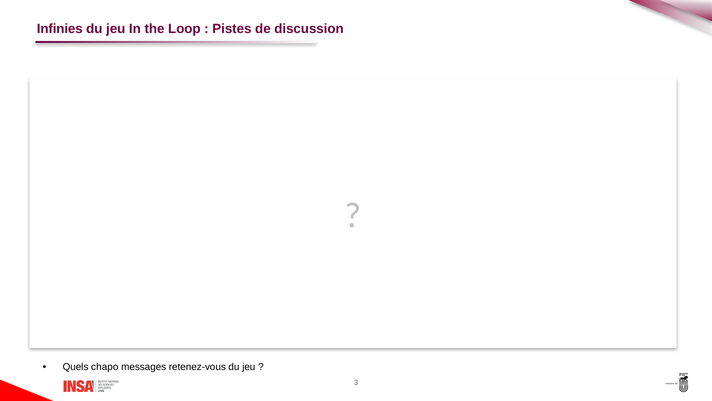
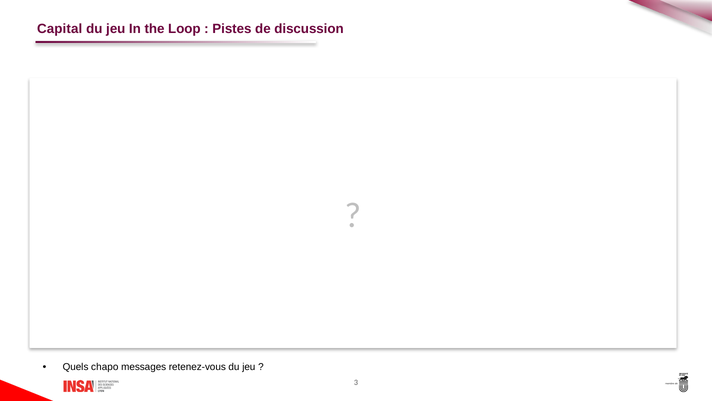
Infinies at (60, 29): Infinies -> Capital
